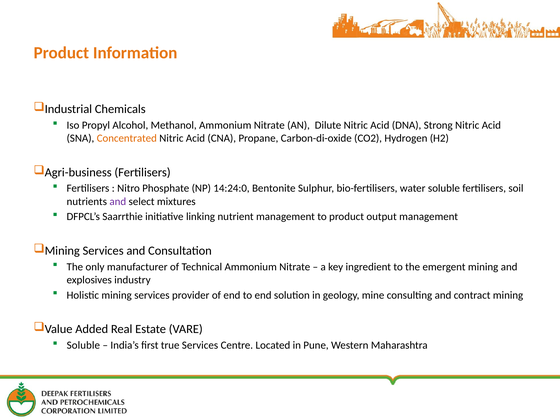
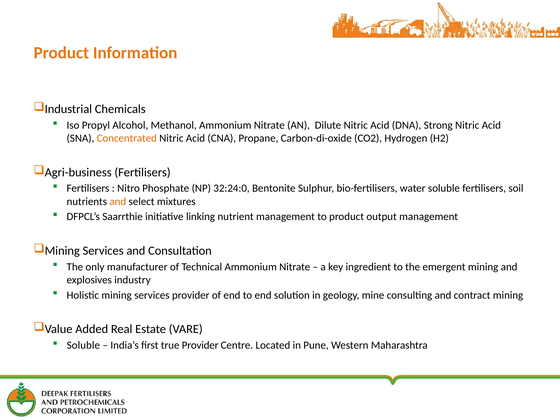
14:24:0: 14:24:0 -> 32:24:0
and at (118, 201) colour: purple -> orange
true Services: Services -> Provider
